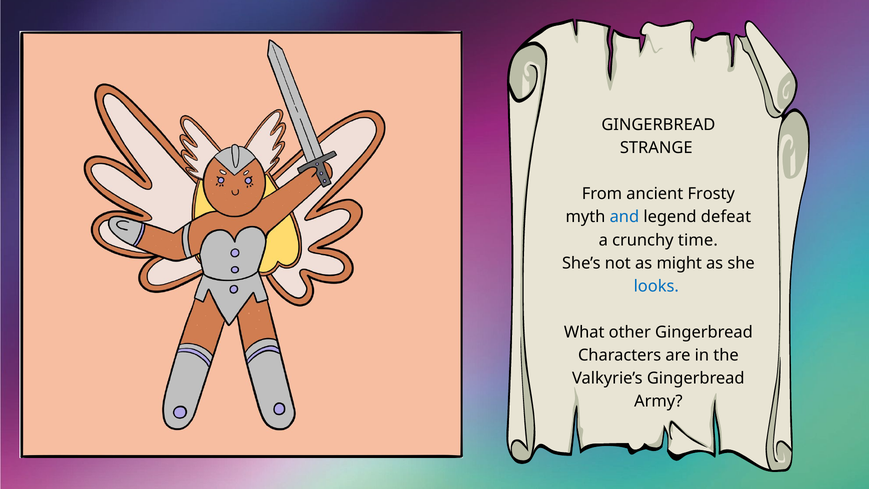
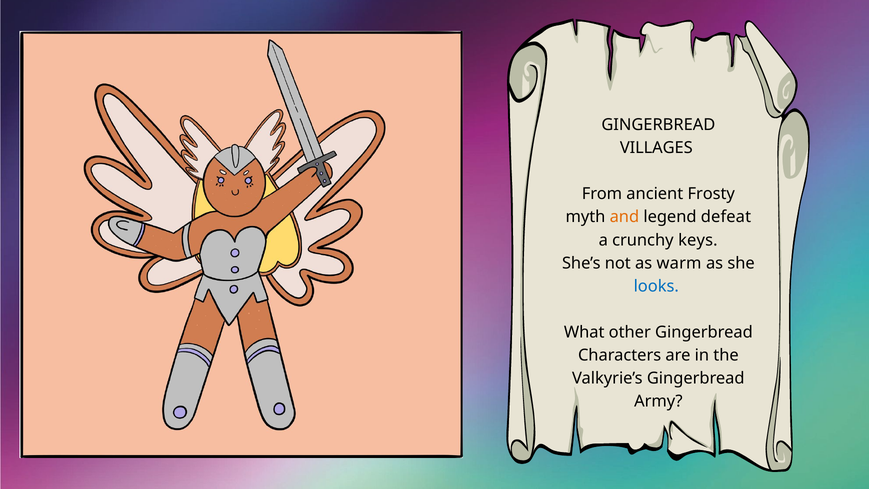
STRANGE: STRANGE -> VILLAGES
and colour: blue -> orange
time: time -> keys
might: might -> warm
